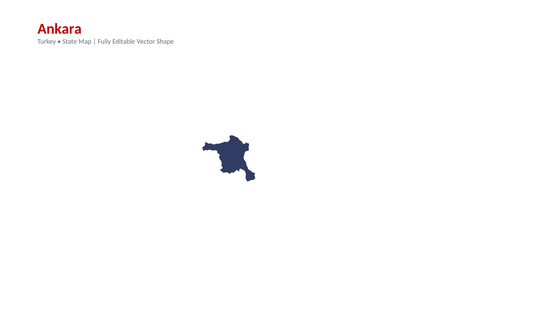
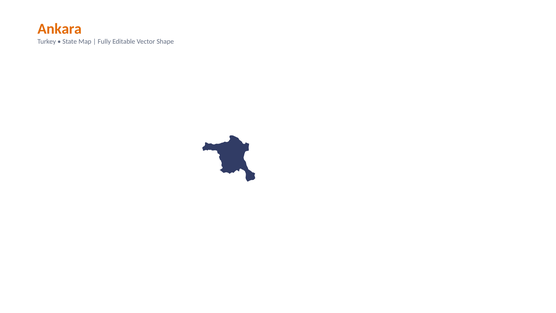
Ankara colour: red -> orange
